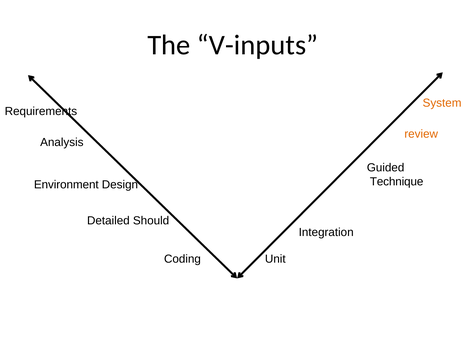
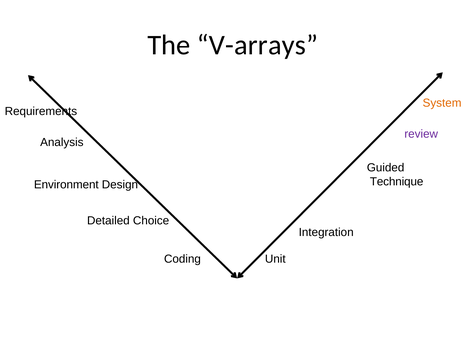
V-inputs: V-inputs -> V-arrays
review colour: orange -> purple
Should: Should -> Choice
